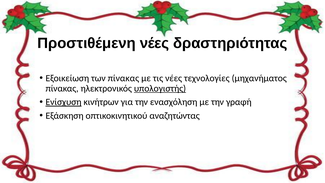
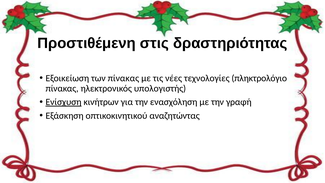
Προστιθέμενη νέες: νέες -> στις
μηχανήματος: μηχανήματος -> πληκτρολόγιο
υπολογιστής underline: present -> none
